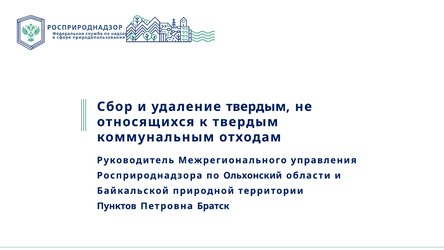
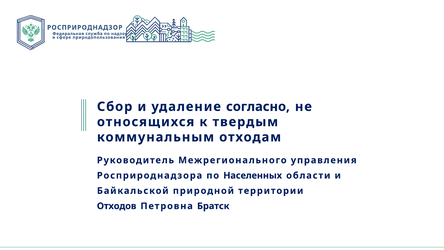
удаление твердым: твердым -> согласно
Ольхонский: Ольхонский -> Населенных
Пунктов: Пунктов -> Отходов
